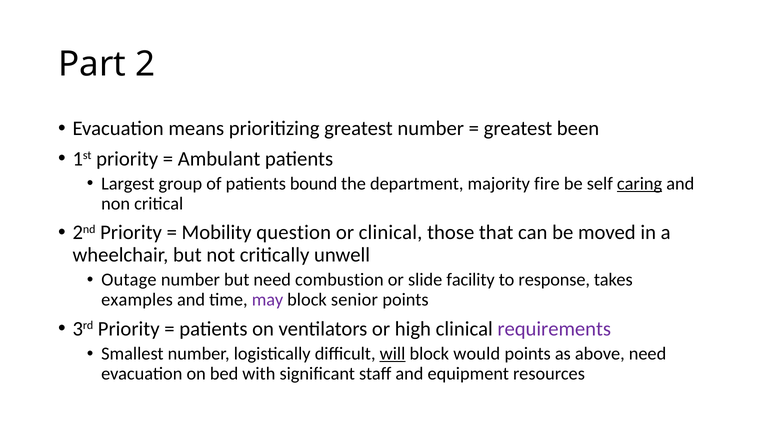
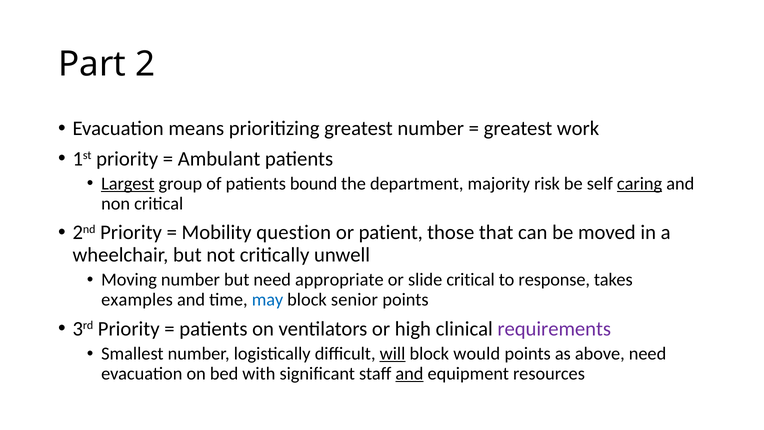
been: been -> work
Largest underline: none -> present
fire: fire -> risk
or clinical: clinical -> patient
Outage: Outage -> Moving
combustion: combustion -> appropriate
slide facility: facility -> critical
may colour: purple -> blue
and at (409, 373) underline: none -> present
